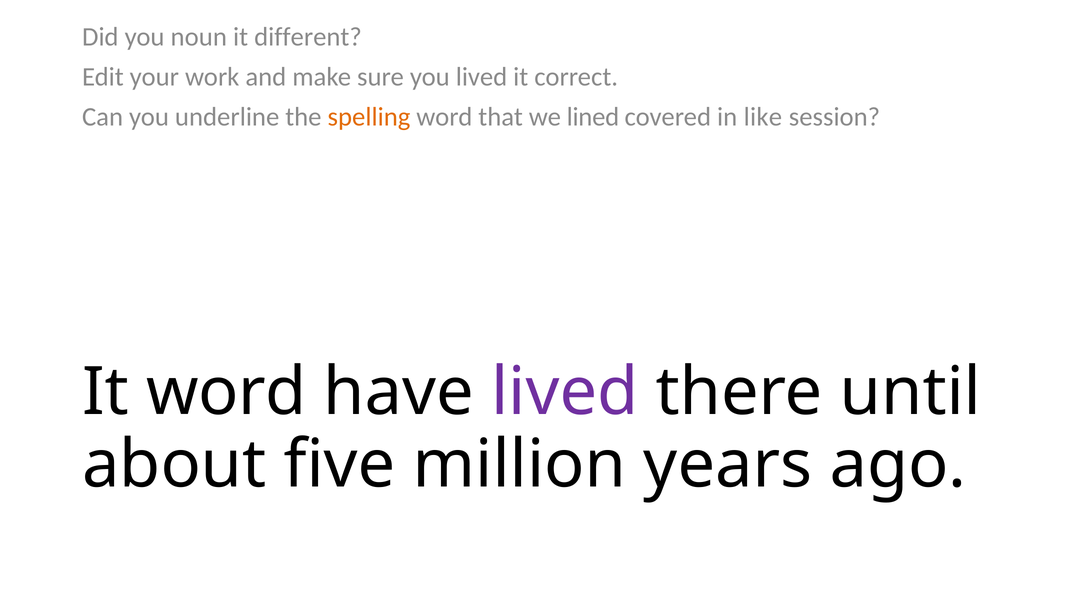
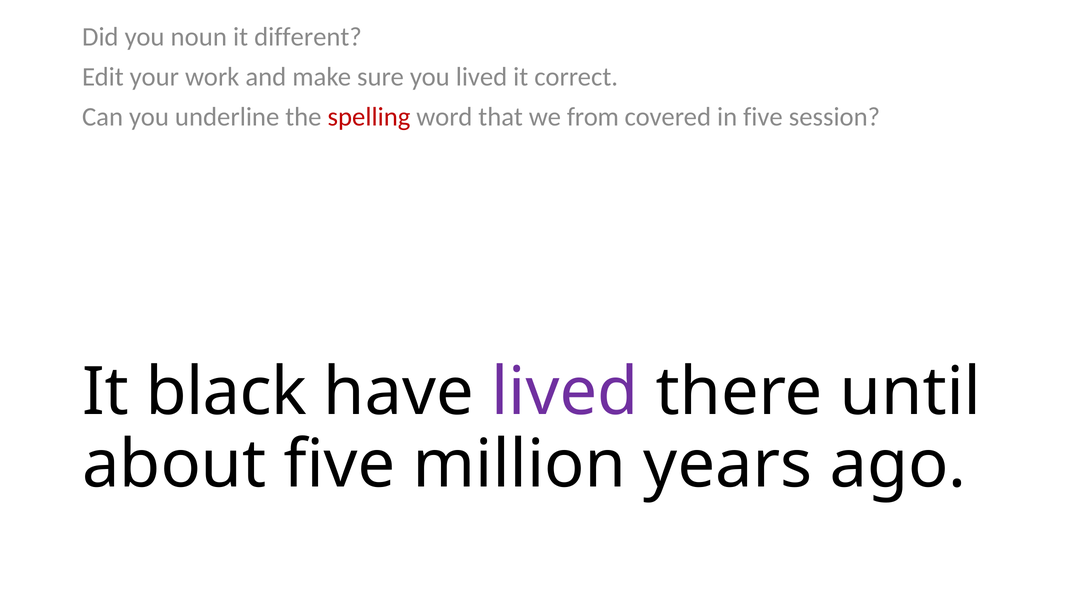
spelling colour: orange -> red
lined: lined -> from
in like: like -> five
It word: word -> black
